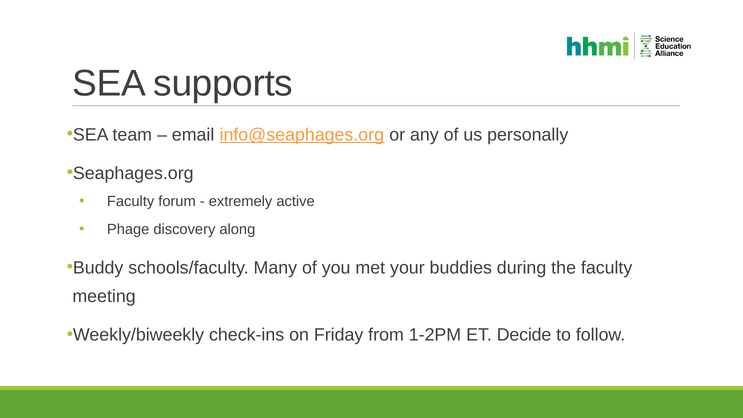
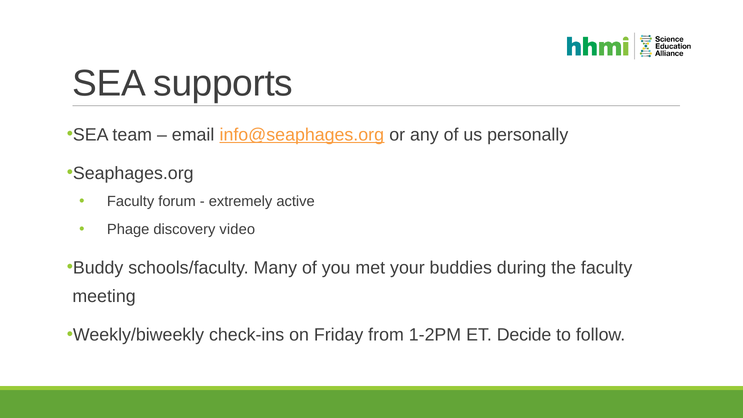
along: along -> video
